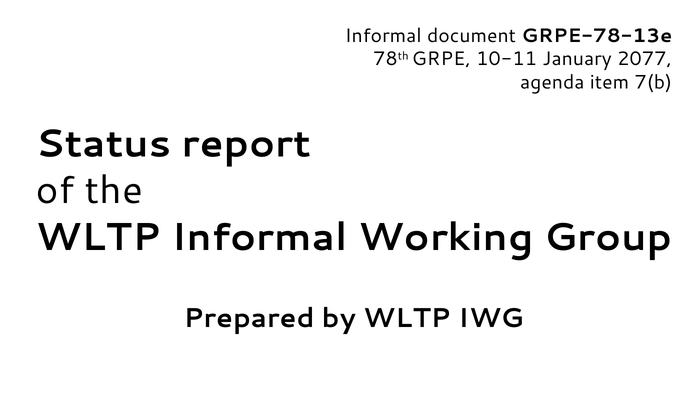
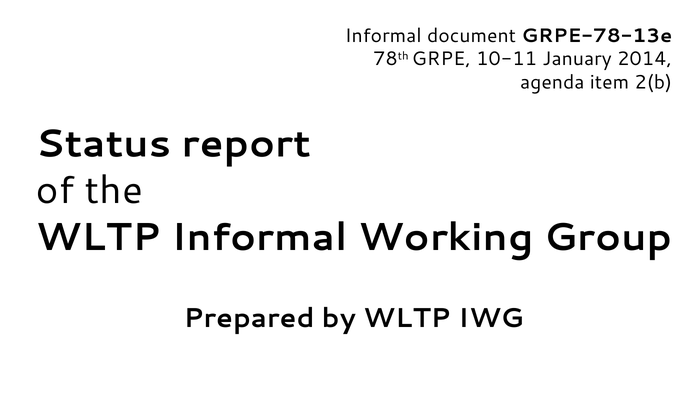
2077: 2077 -> 2014
7(b: 7(b -> 2(b
